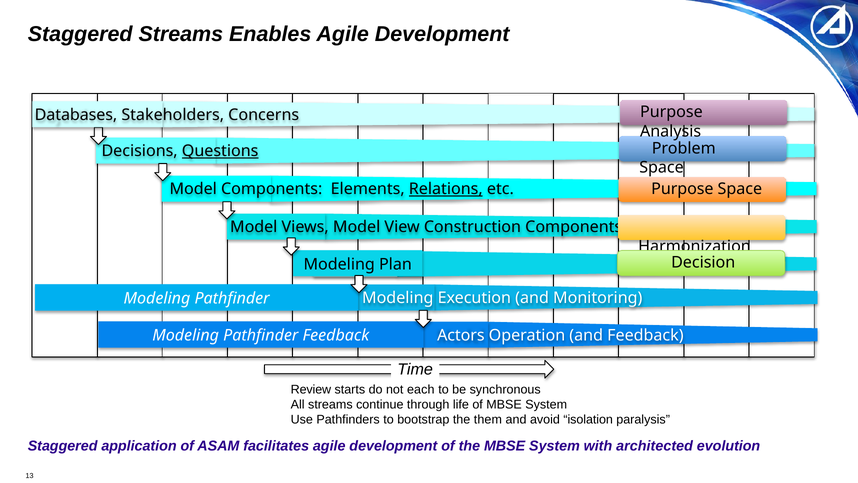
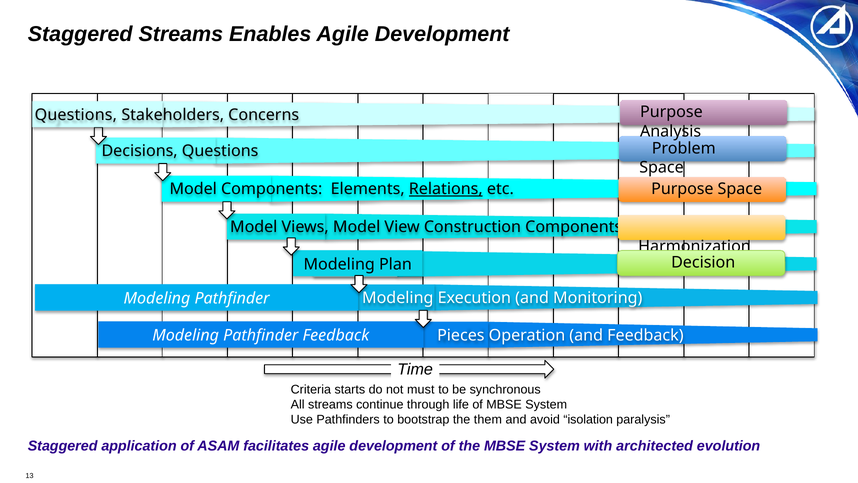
Databases at (76, 115): Databases -> Questions
Questions at (220, 151) underline: present -> none
Actors: Actors -> Pieces
Review: Review -> Criteria
each: each -> must
